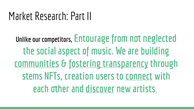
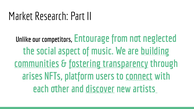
stems: stems -> arises
creation: creation -> platform
